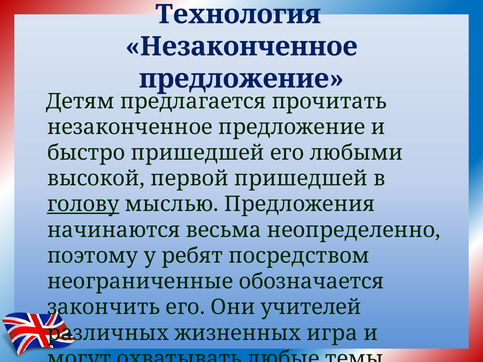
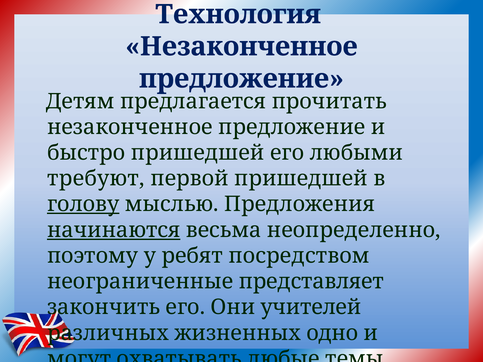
высокой: высокой -> требуют
начинаются underline: none -> present
обозначается: обозначается -> представляет
игра: игра -> одно
